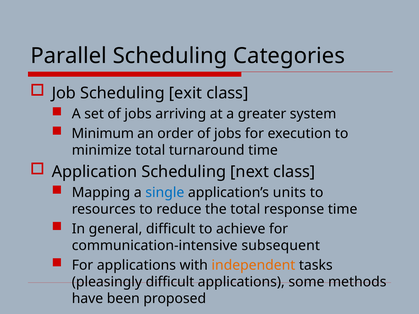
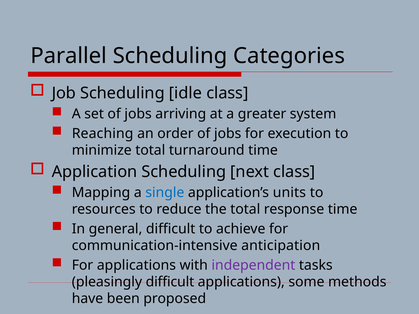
exit: exit -> idle
Minimum: Minimum -> Reaching
subsequent: subsequent -> anticipation
independent colour: orange -> purple
